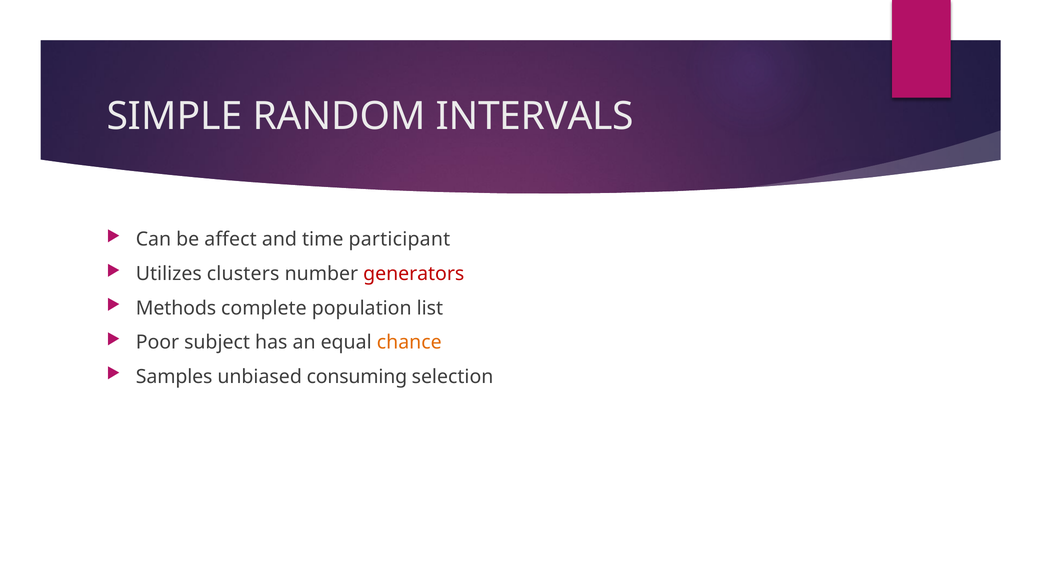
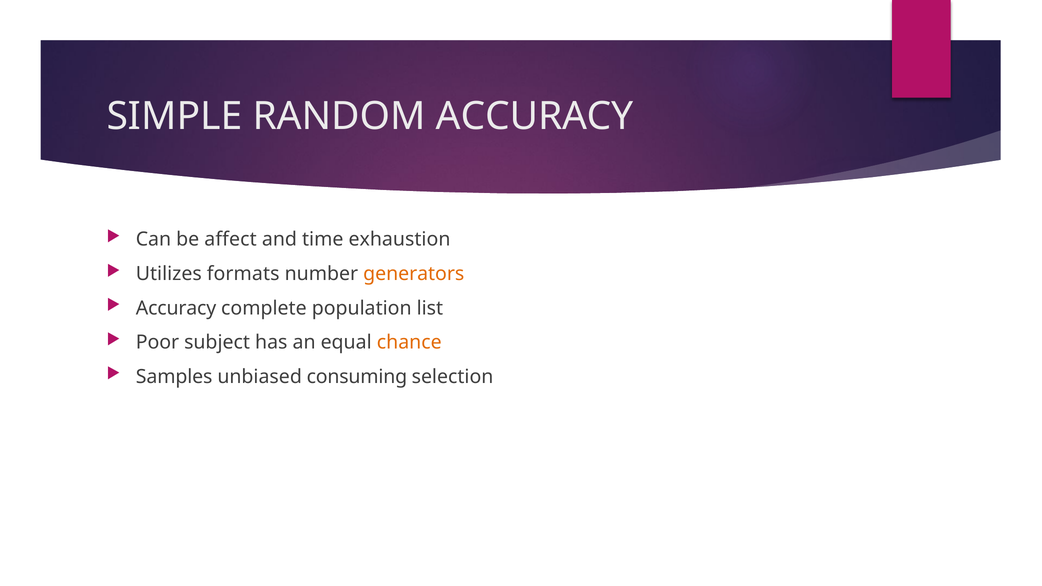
RANDOM INTERVALS: INTERVALS -> ACCURACY
participant: participant -> exhaustion
clusters: clusters -> formats
generators colour: red -> orange
Methods at (176, 308): Methods -> Accuracy
